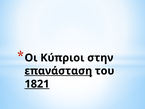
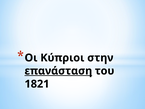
1821 underline: present -> none
